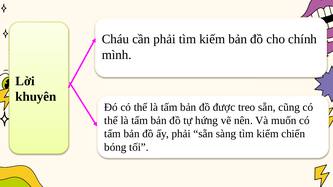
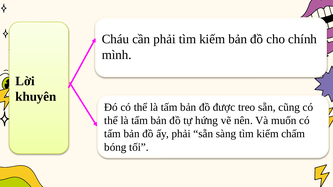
chiến: chiến -> chấm
